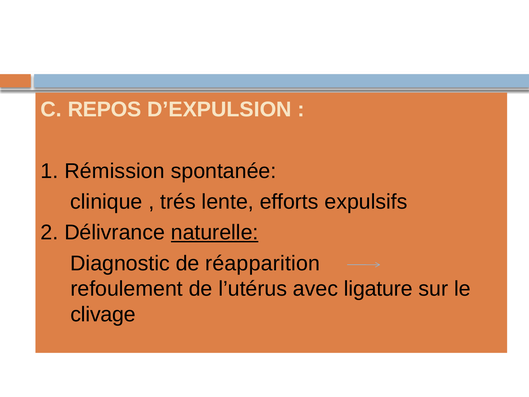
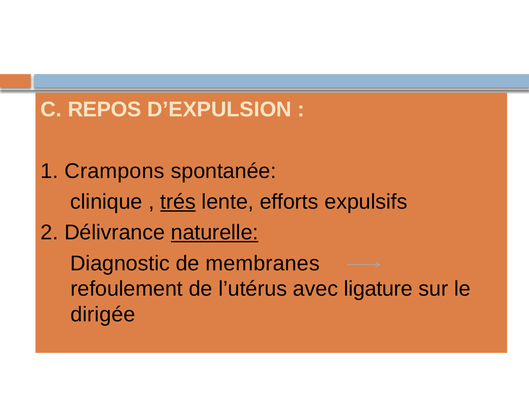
Rémission: Rémission -> Crampons
trés underline: none -> present
réapparition: réapparition -> membranes
clivage: clivage -> dirigée
